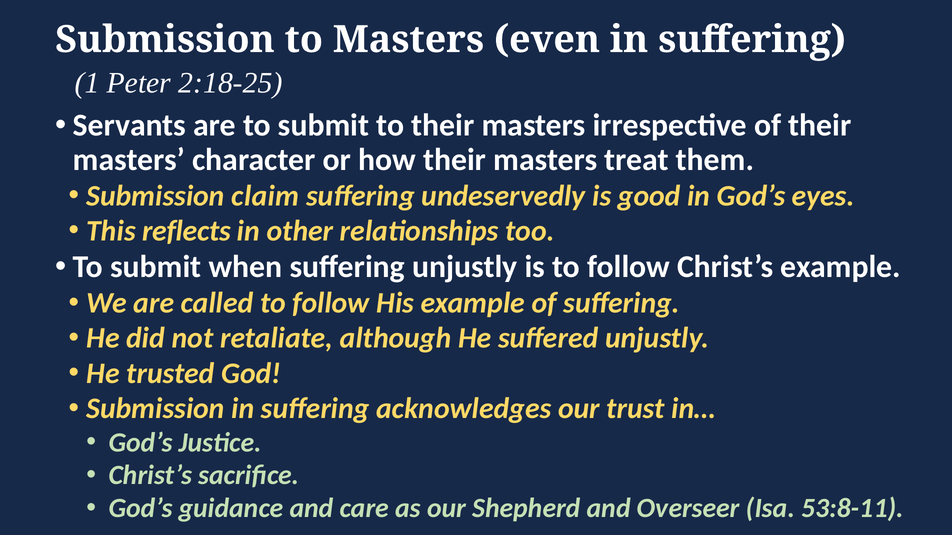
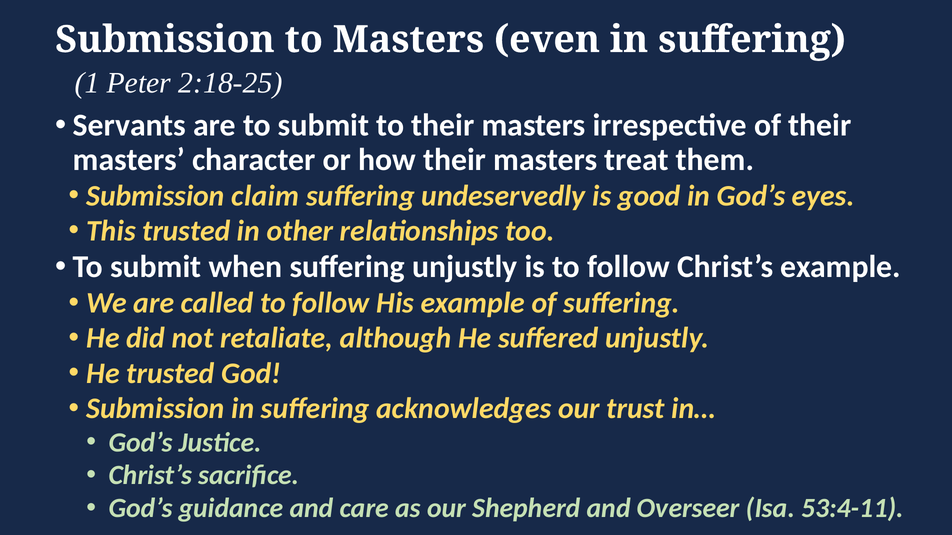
This reflects: reflects -> trusted
53:8-11: 53:8-11 -> 53:4-11
